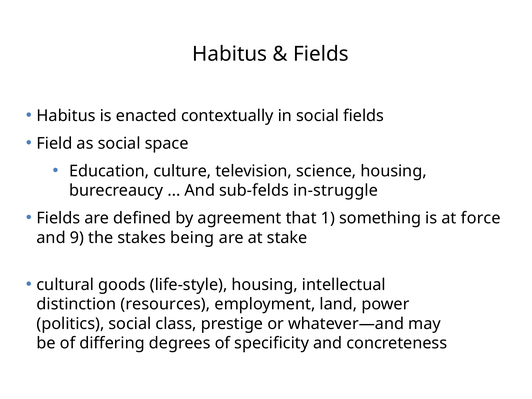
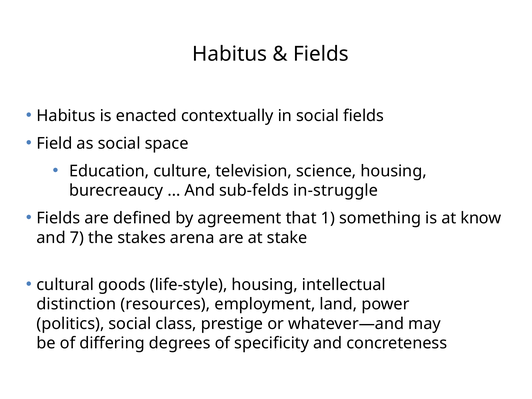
force: force -> know
9: 9 -> 7
being: being -> arena
